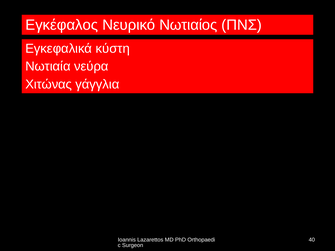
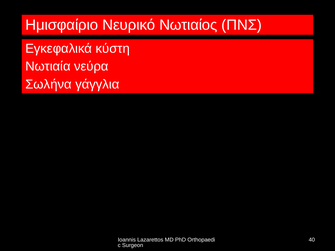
Εγκέφαλος: Εγκέφαλος -> Ημισφαίριο
Χιτώνας: Χιτώνας -> Σωλήνα
